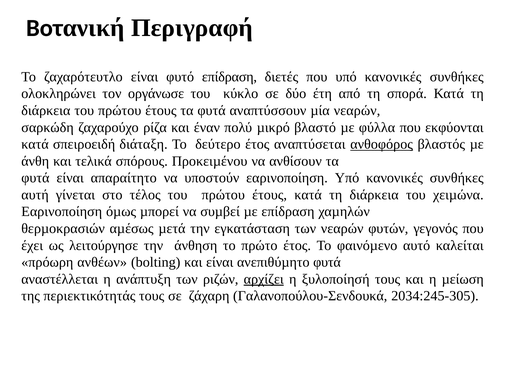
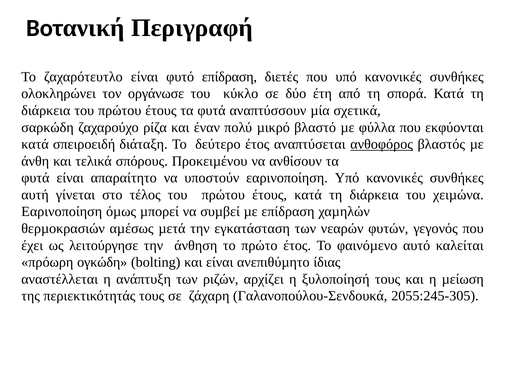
µία νεαρών: νεαρών -> σχετικά
ανθέων: ανθέων -> ογκώδη
ανεπιθύµητο φυτά: φυτά -> ίδιας
αρχίζει underline: present -> none
2034:245-305: 2034:245-305 -> 2055:245-305
